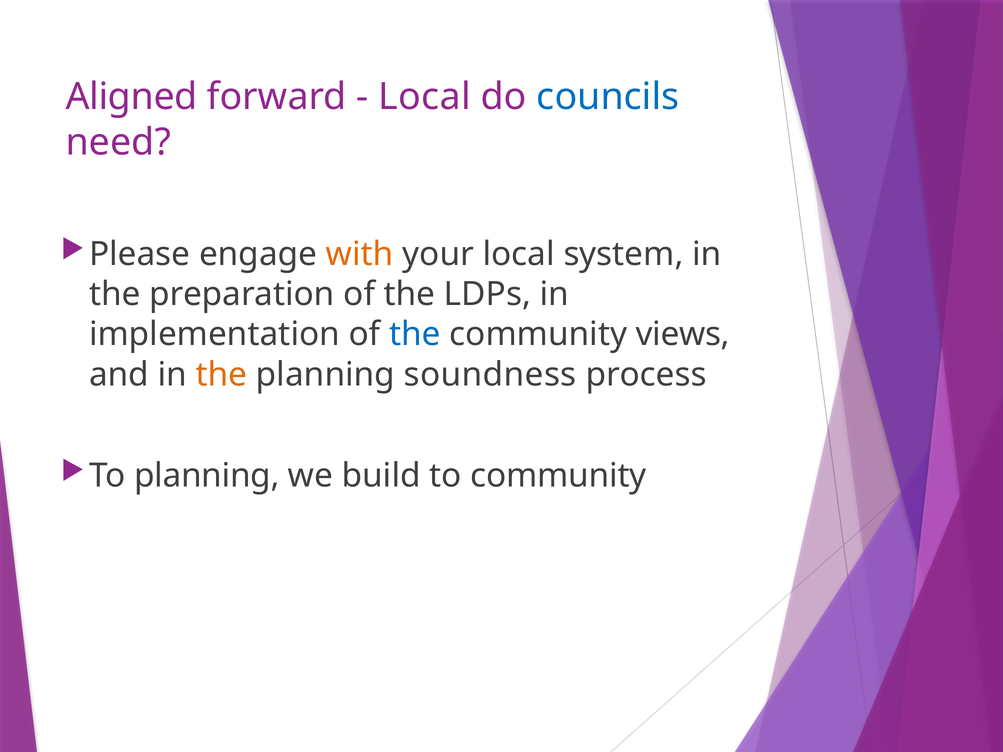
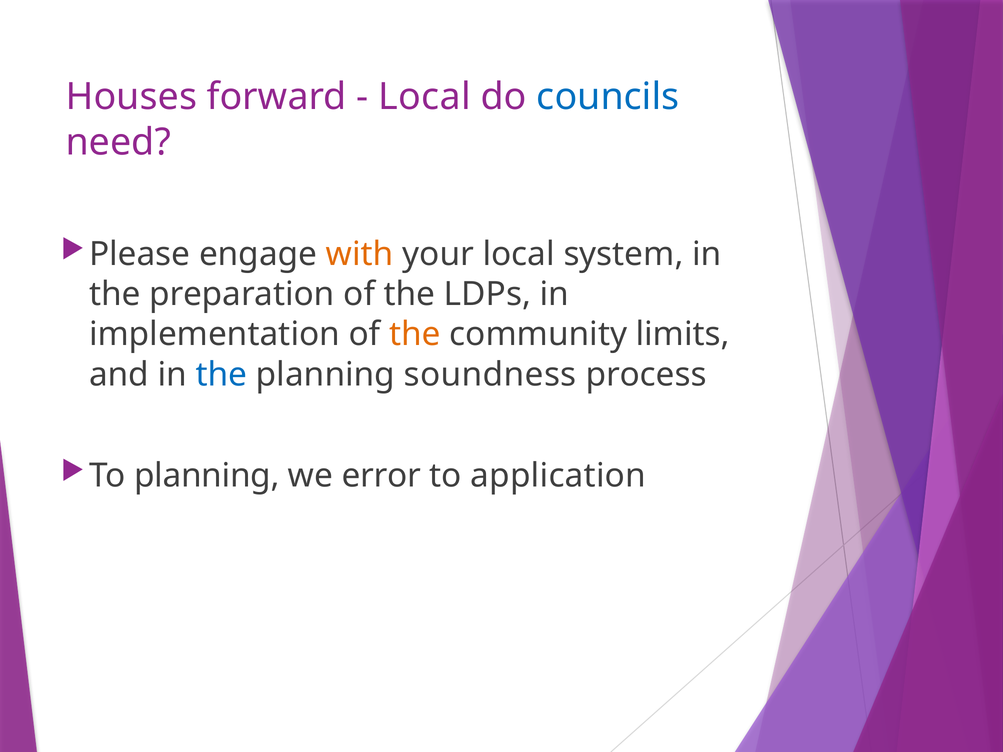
Aligned: Aligned -> Houses
the at (415, 335) colour: blue -> orange
views: views -> limits
the at (221, 375) colour: orange -> blue
build: build -> error
to community: community -> application
